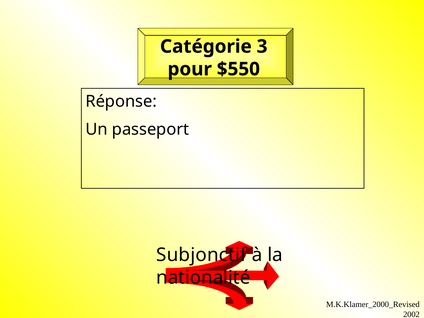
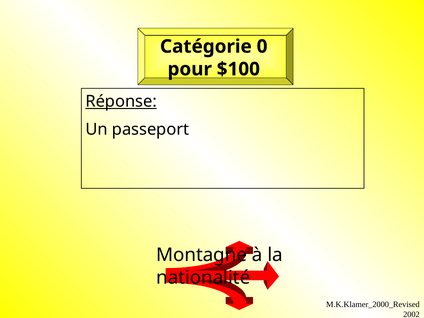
3: 3 -> 0
$550: $550 -> $100
Réponse underline: none -> present
Subjonctif: Subjonctif -> Montagne
